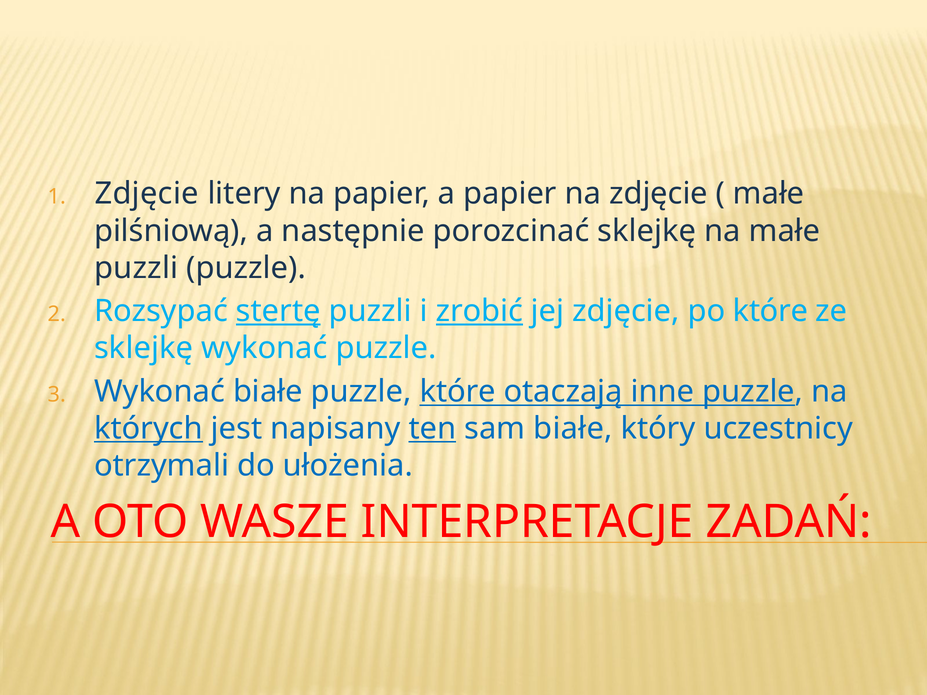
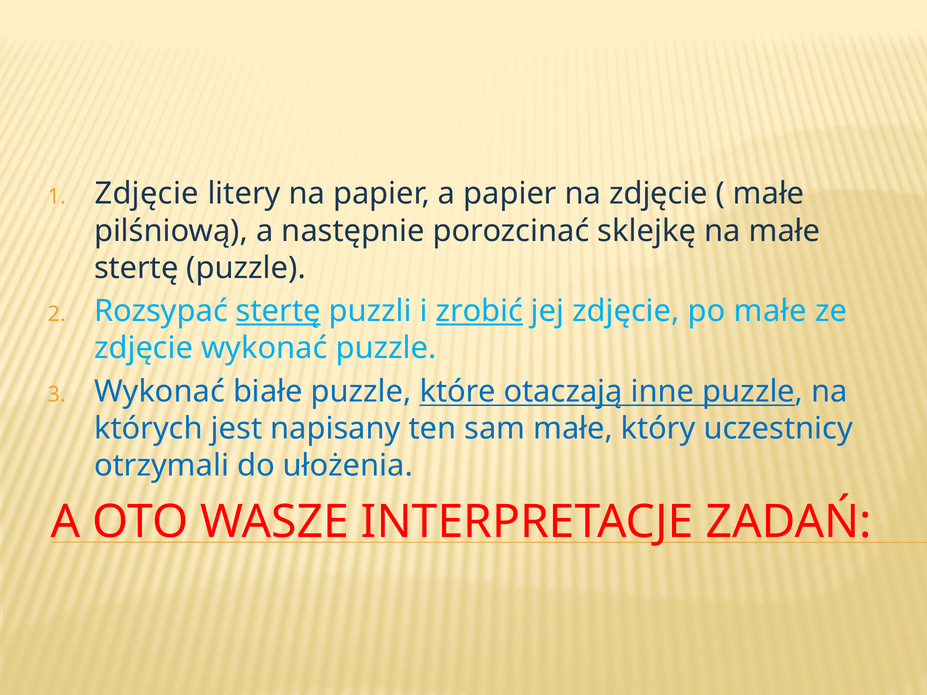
puzzli at (136, 268): puzzli -> stertę
po które: które -> małe
sklejkę at (144, 348): sklejkę -> zdjęcie
których underline: present -> none
ten underline: present -> none
sam białe: białe -> małe
